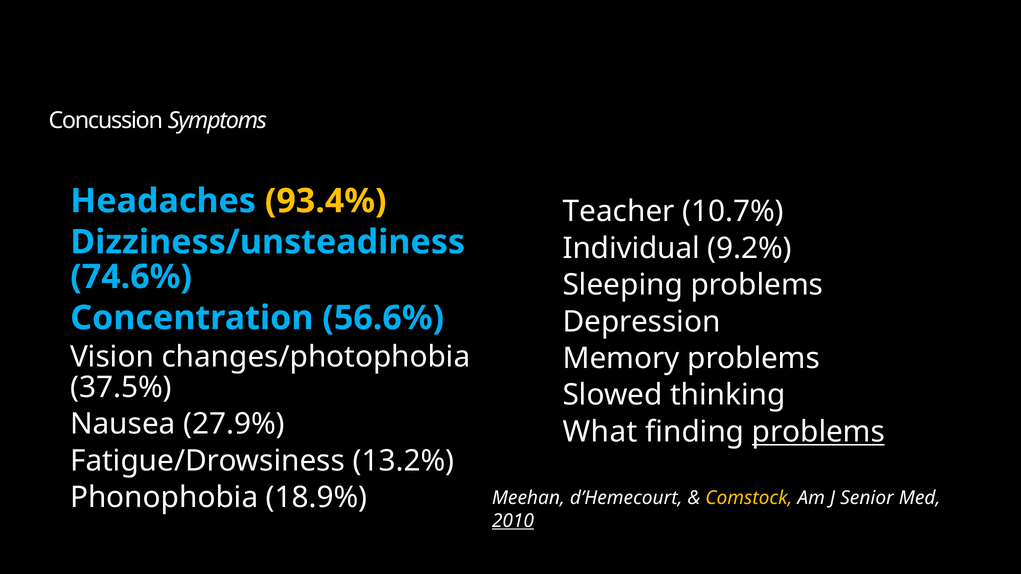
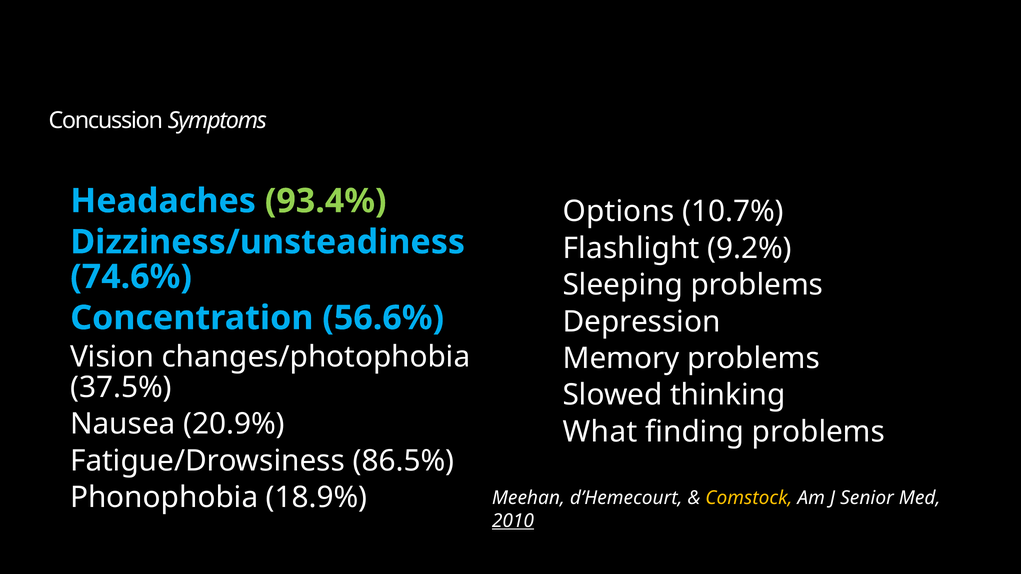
93.4% colour: yellow -> light green
Teacher: Teacher -> Options
Individual: Individual -> Flashlight
27.9%: 27.9% -> 20.9%
problems at (818, 432) underline: present -> none
13.2%: 13.2% -> 86.5%
